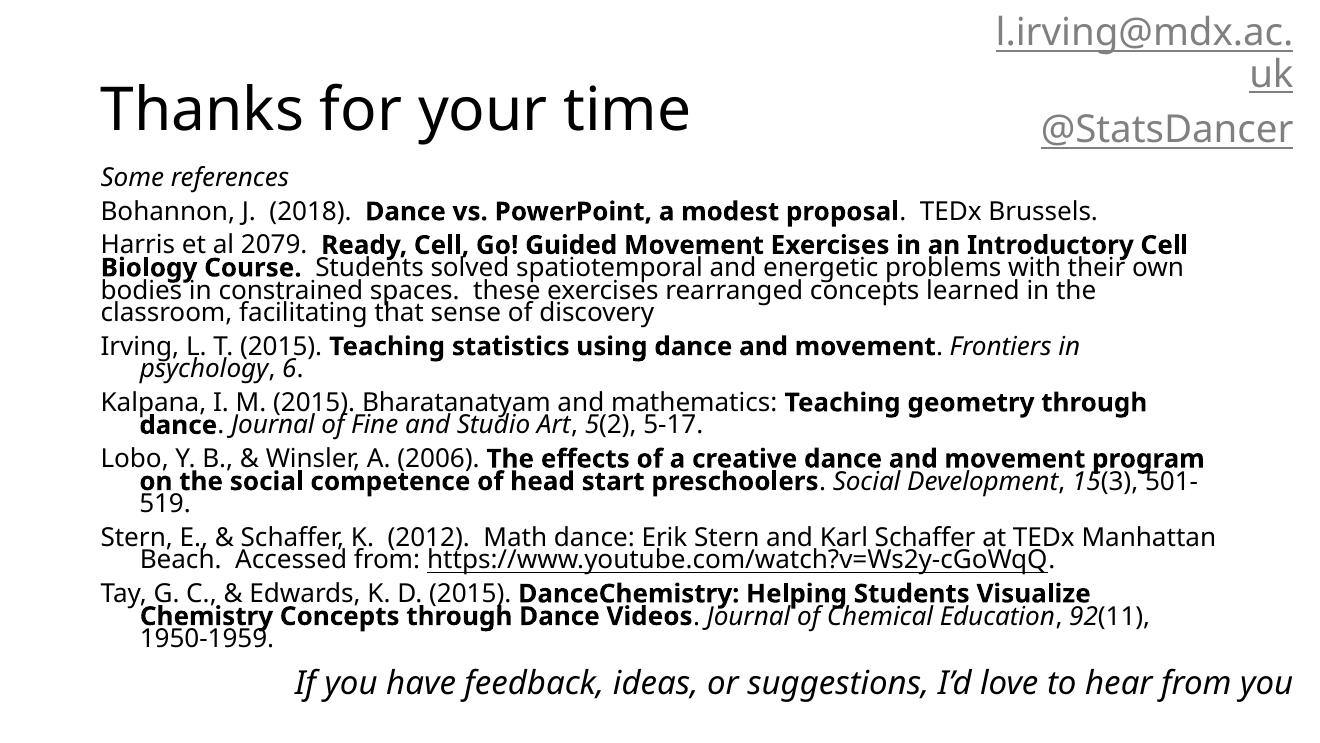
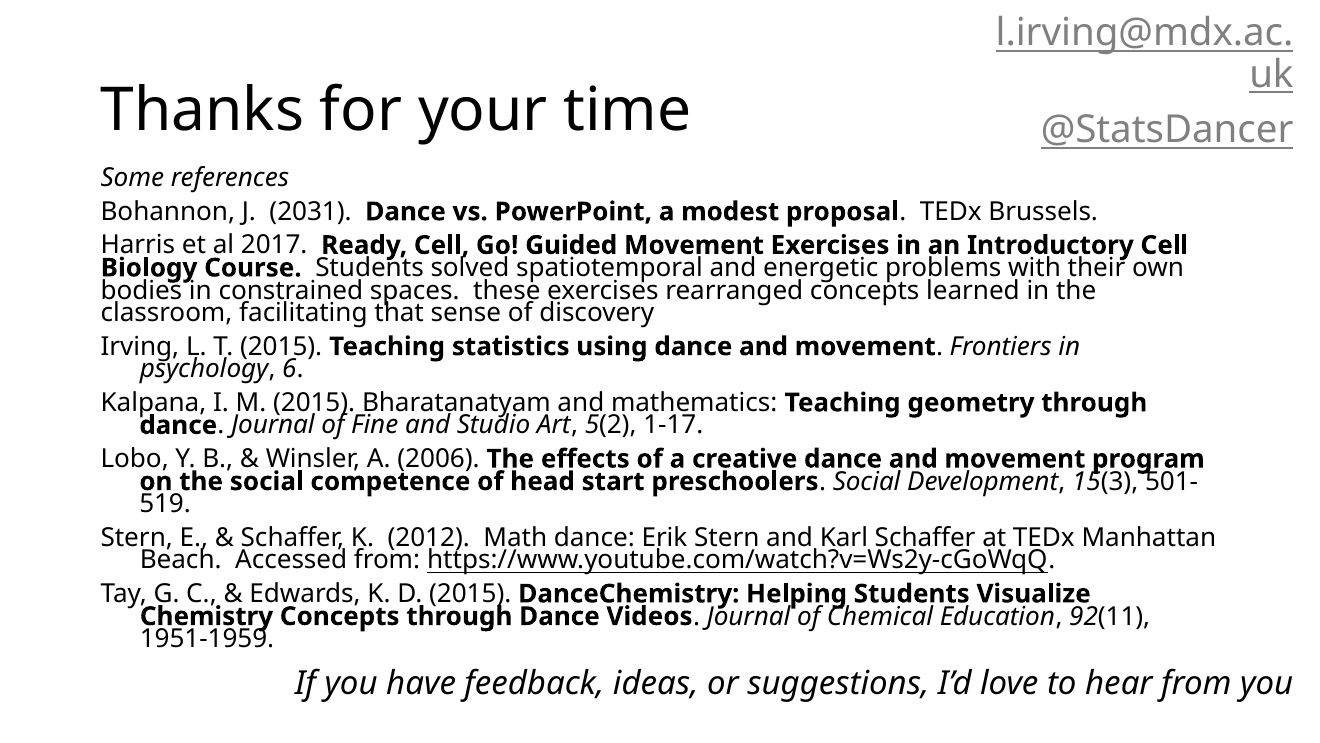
2018: 2018 -> 2031
2079: 2079 -> 2017
5-17: 5-17 -> 1-17
1950-1959: 1950-1959 -> 1951-1959
